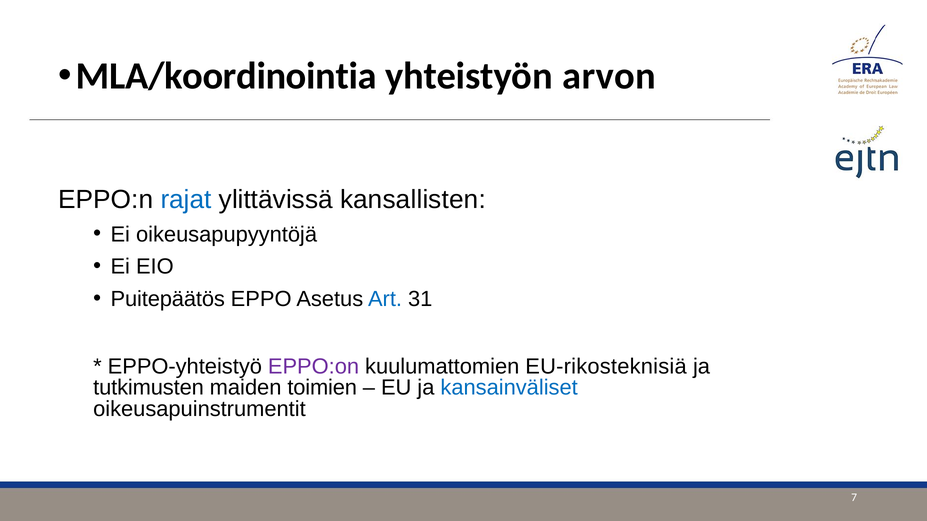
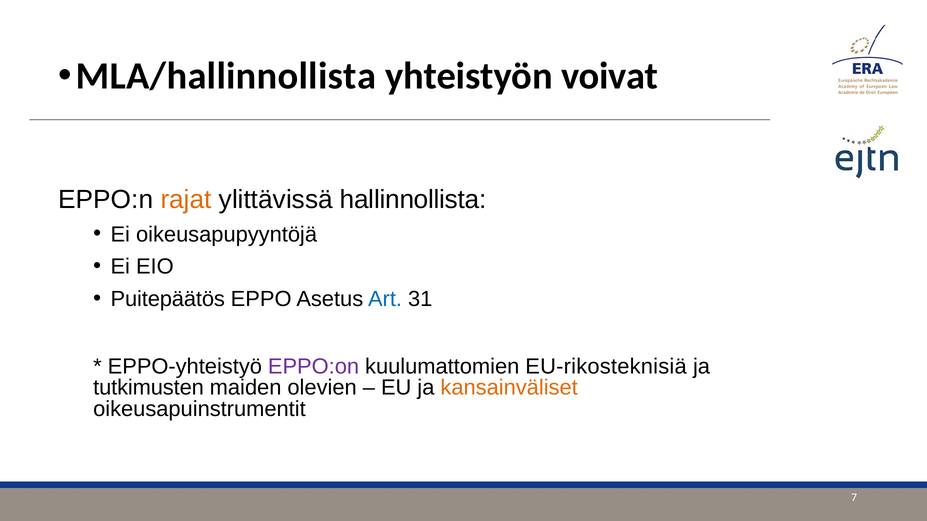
MLA/koordinointia: MLA/koordinointia -> MLA/hallinnollista
arvon: arvon -> voivat
rajat colour: blue -> orange
kansallisten: kansallisten -> hallinnollista
toimien: toimien -> olevien
kansainväliset colour: blue -> orange
